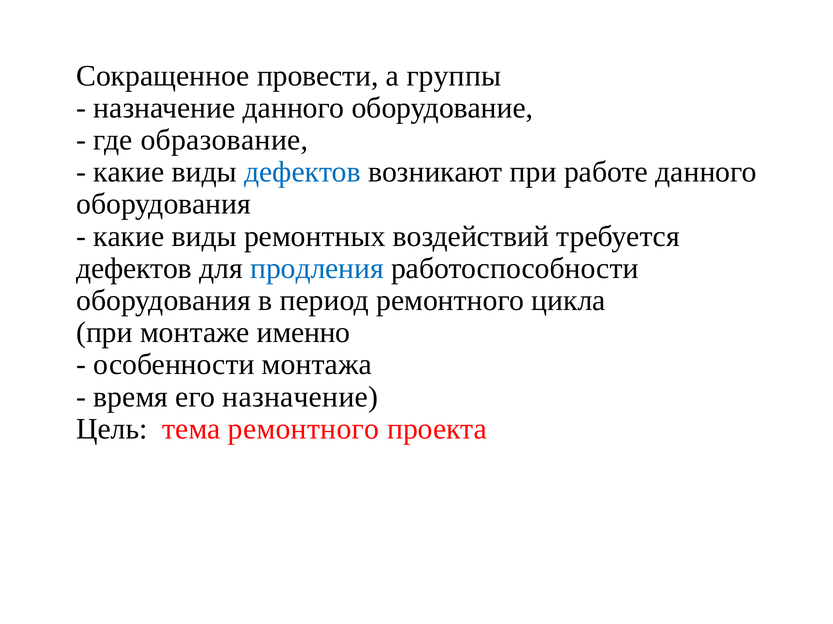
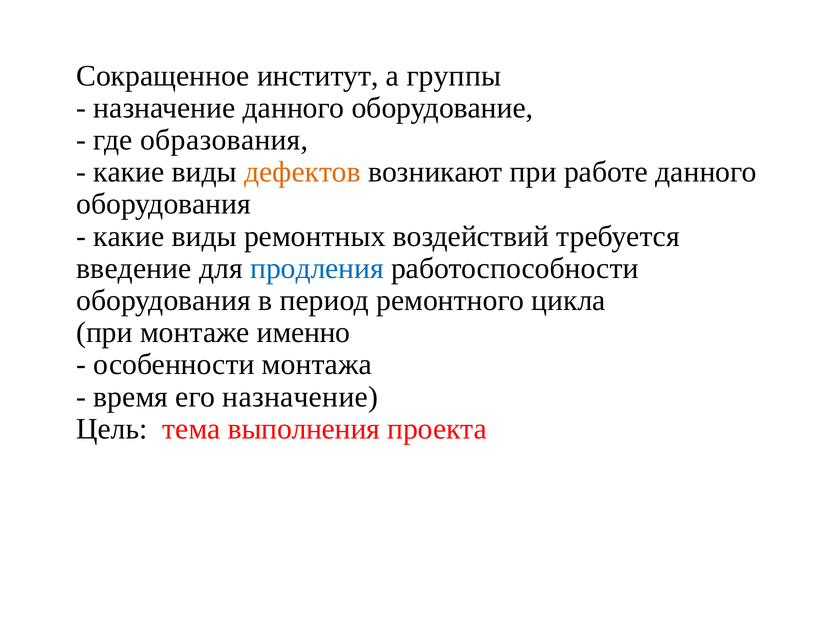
провести: провести -> институт
образование: образование -> образования
дефектов at (302, 172) colour: blue -> orange
дефектов at (134, 269): дефектов -> введение
тема ремонтного: ремонтного -> выполнения
